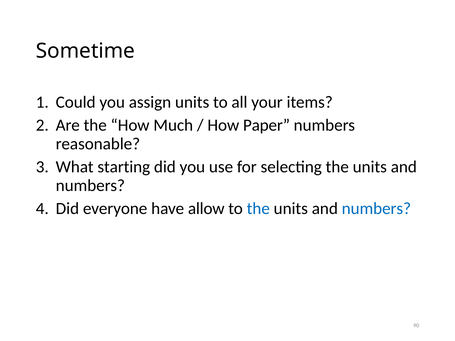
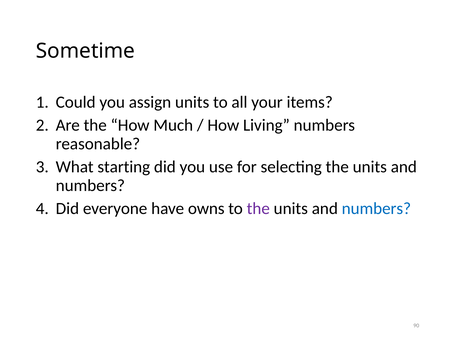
Paper: Paper -> Living
allow: allow -> owns
the at (258, 209) colour: blue -> purple
